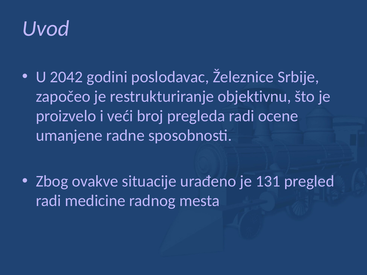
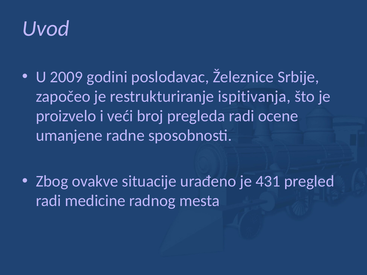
2042: 2042 -> 2009
objektivnu: objektivnu -> ispitivanja
131: 131 -> 431
